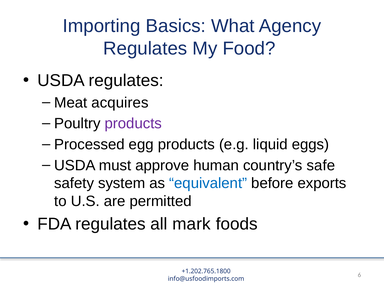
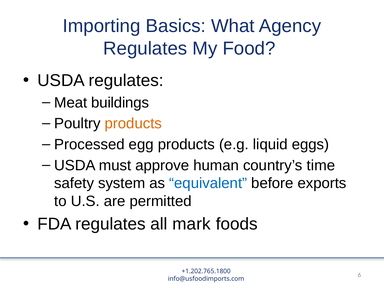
acquires: acquires -> buildings
products at (133, 124) colour: purple -> orange
safe: safe -> time
